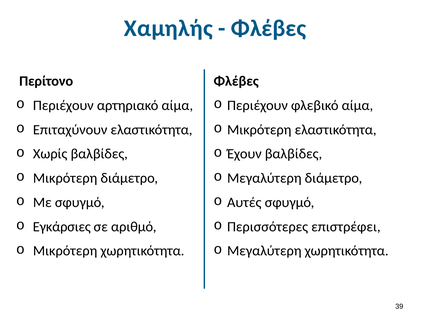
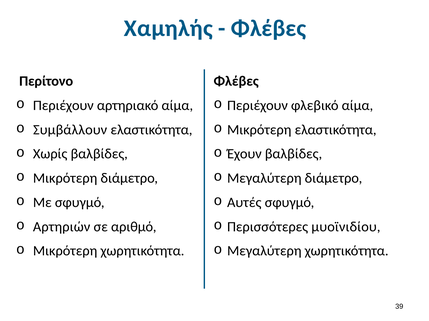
Επιταχύνουν: Επιταχύνουν -> Συμβάλλουν
Εγκάρσιες: Εγκάρσιες -> Αρτηριών
επιστρέφει: επιστρέφει -> μυοϊνιδίου
